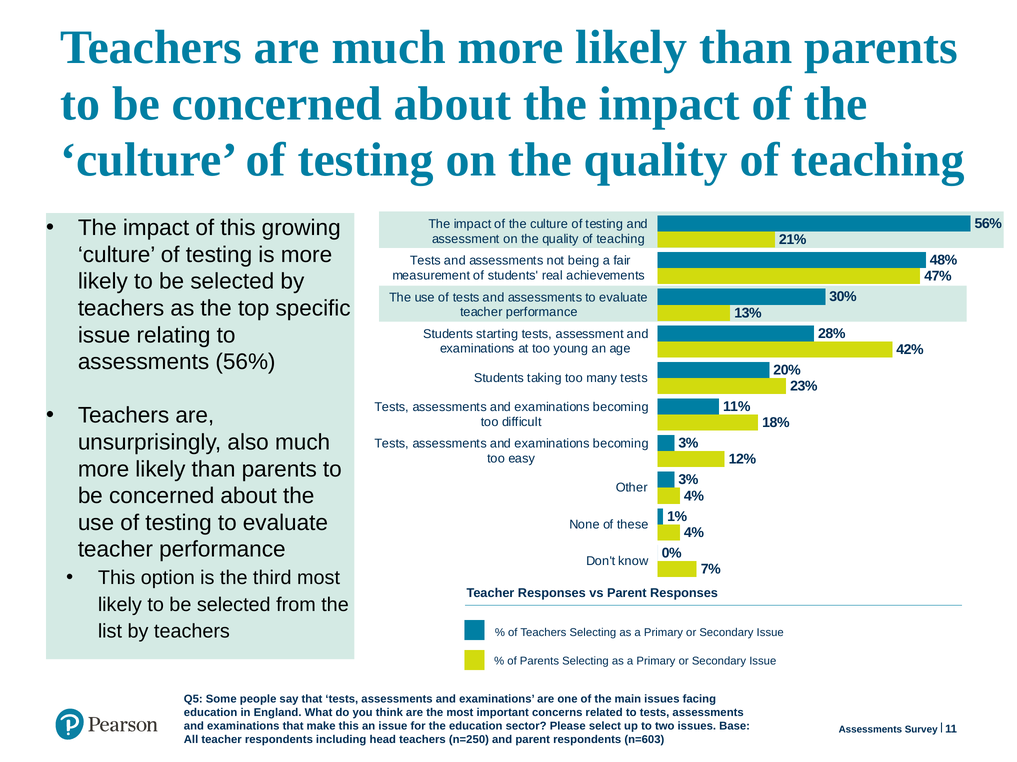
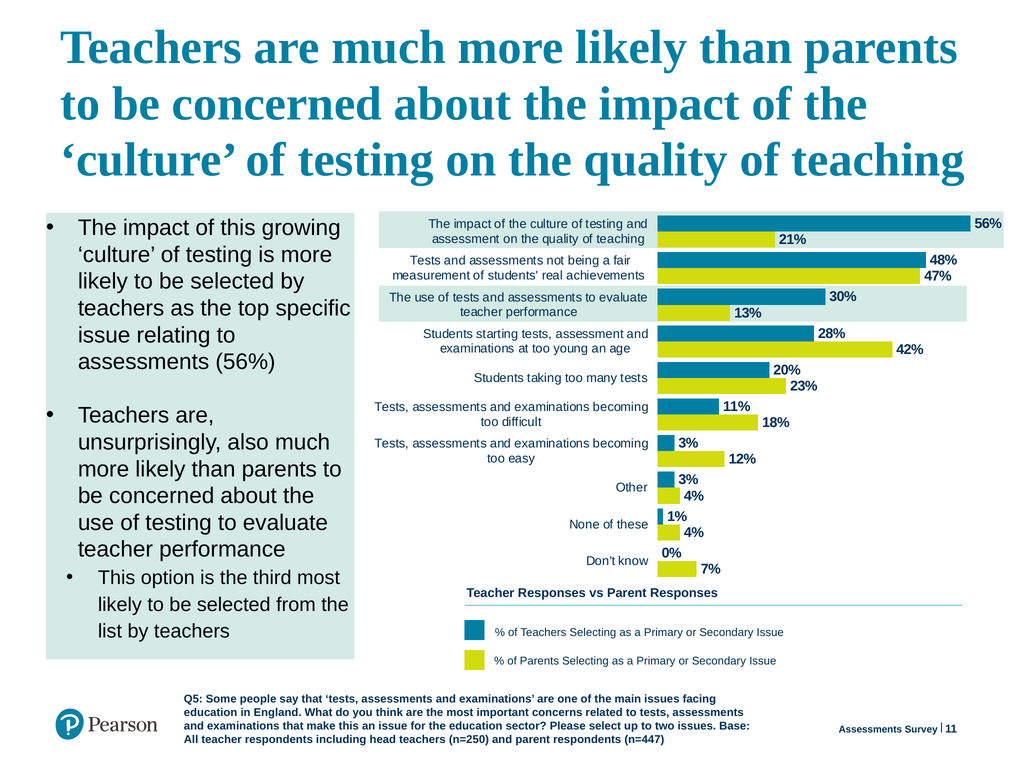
n=603: n=603 -> n=447
